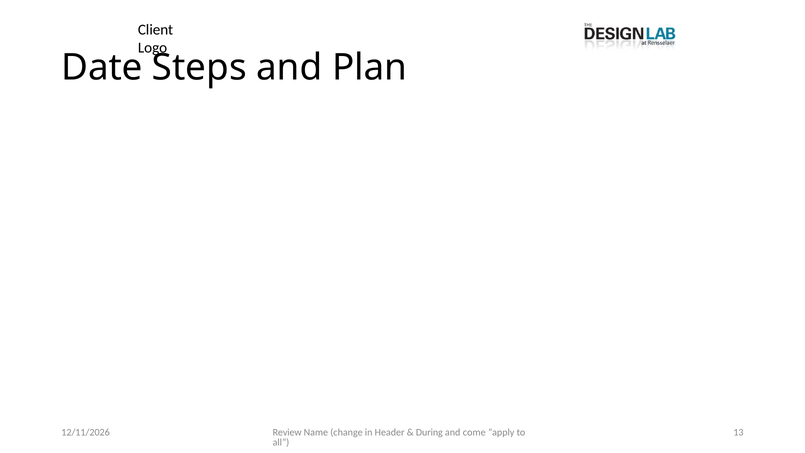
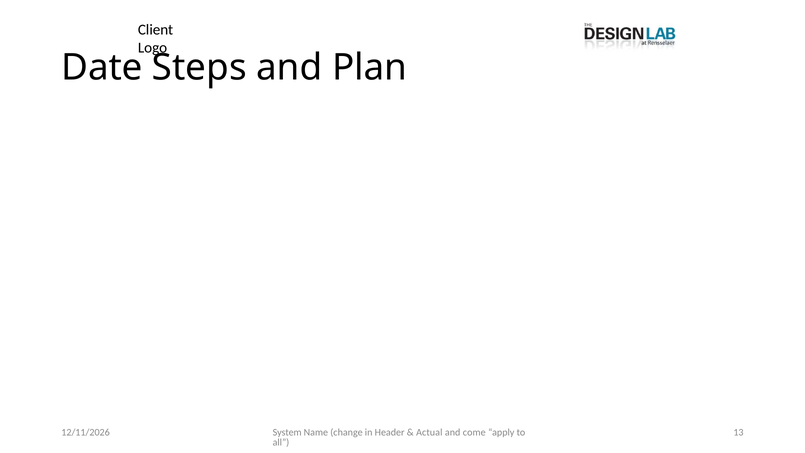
Review: Review -> System
During: During -> Actual
